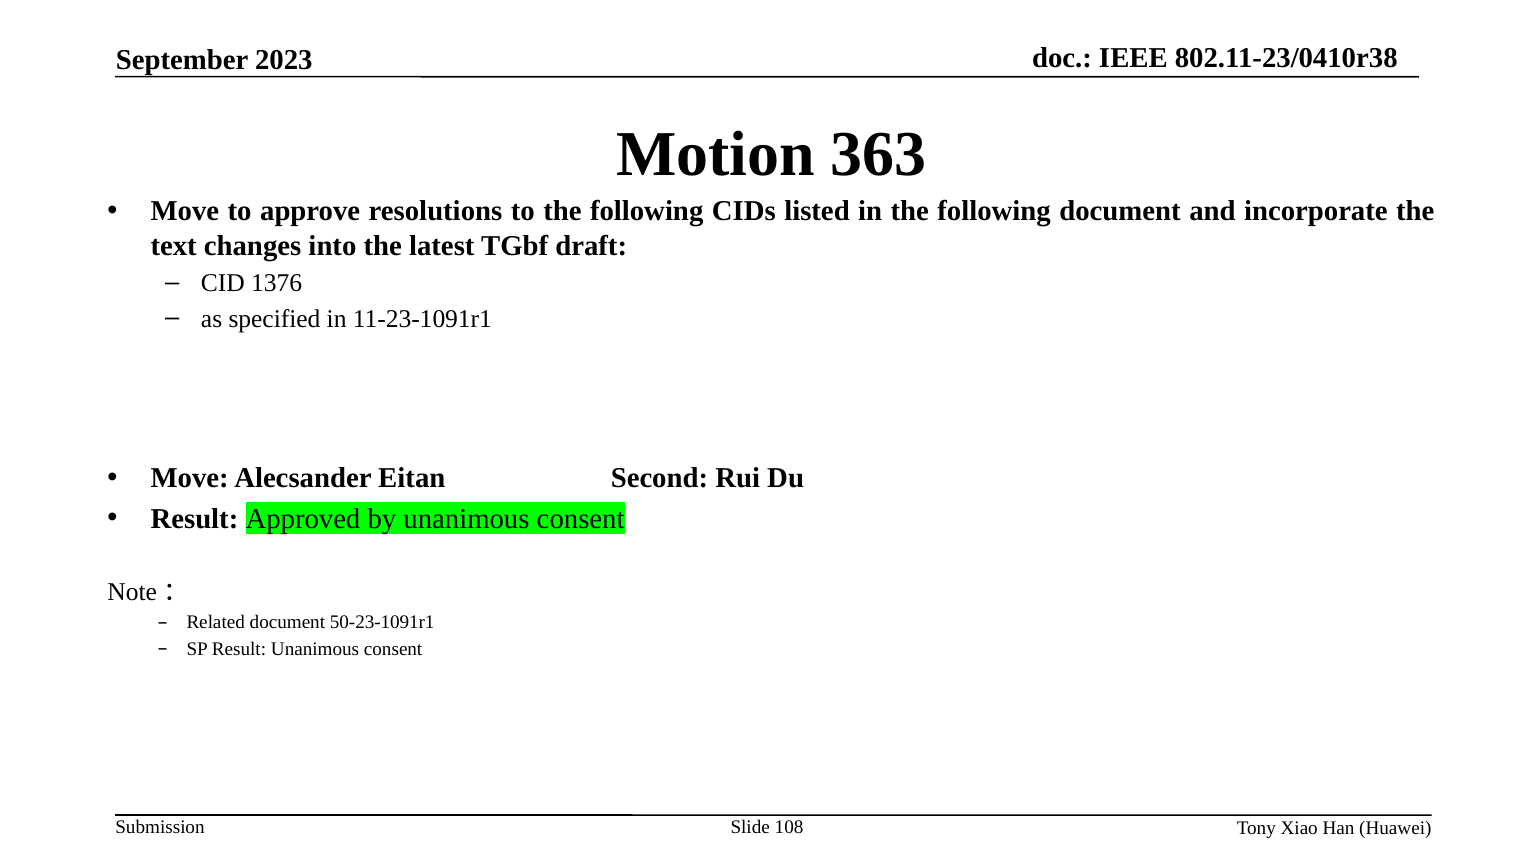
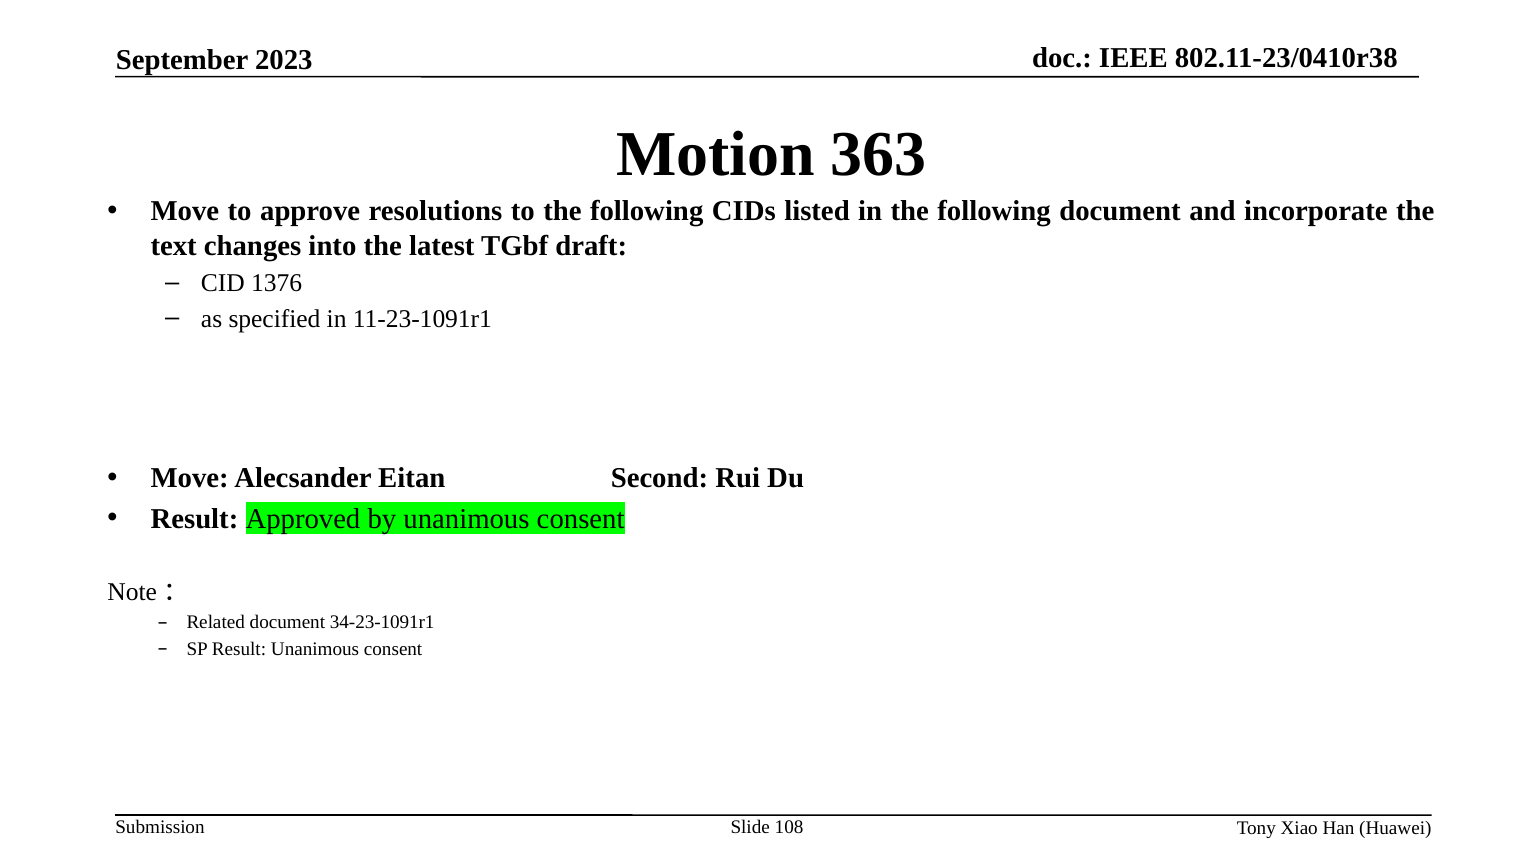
50-23-1091r1: 50-23-1091r1 -> 34-23-1091r1
